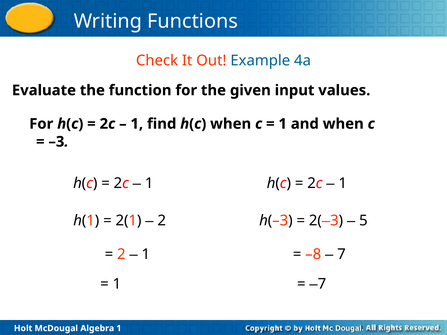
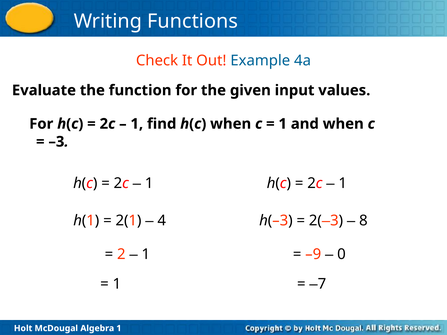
2 at (162, 221): 2 -> 4
5: 5 -> 8
–8: –8 -> –9
7 at (341, 254): 7 -> 0
